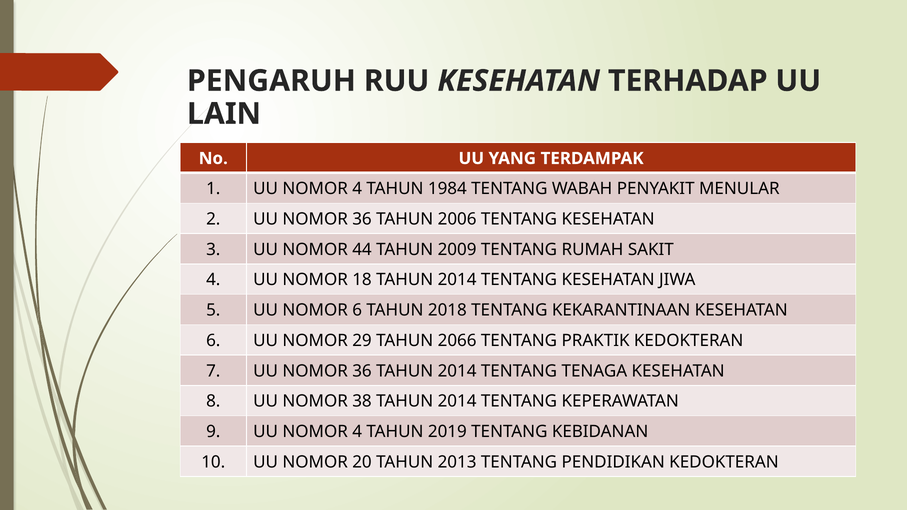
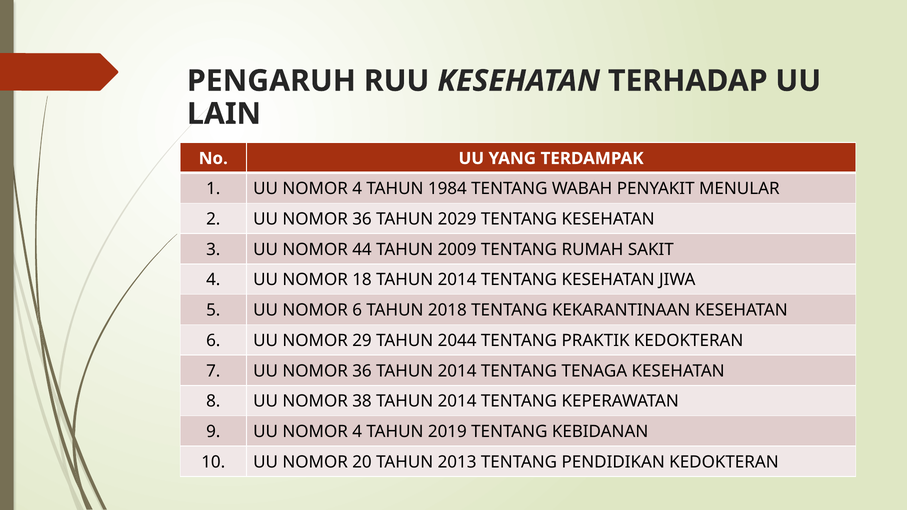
2006: 2006 -> 2029
2066: 2066 -> 2044
